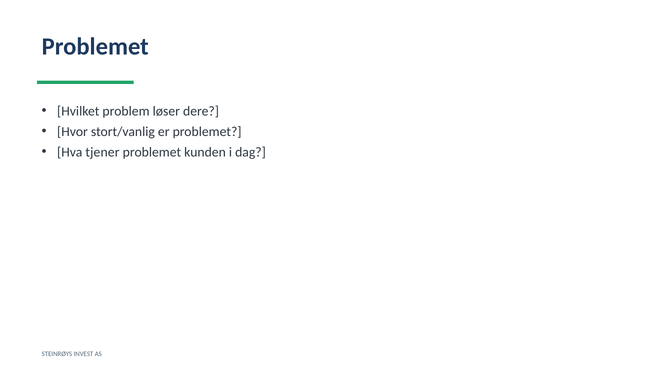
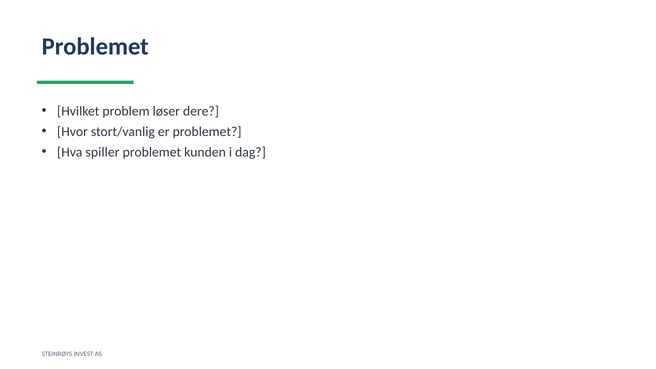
tjener: tjener -> spiller
